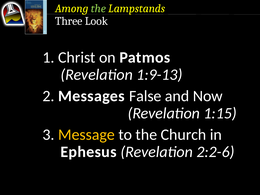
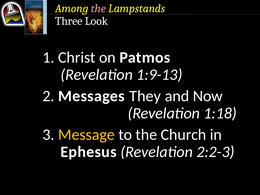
the at (98, 9) colour: light green -> pink
False: False -> They
1:15: 1:15 -> 1:18
2:2-6: 2:2-6 -> 2:2-3
